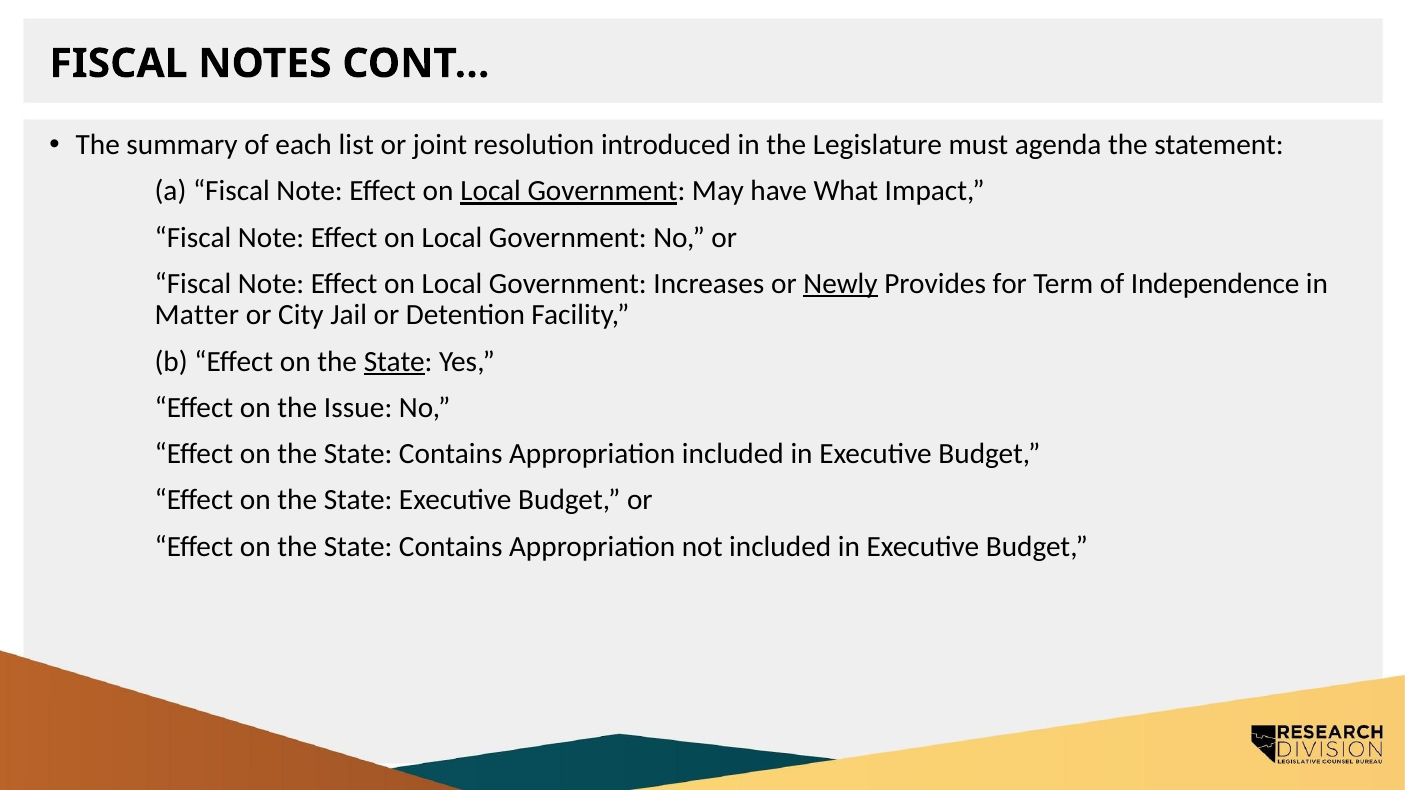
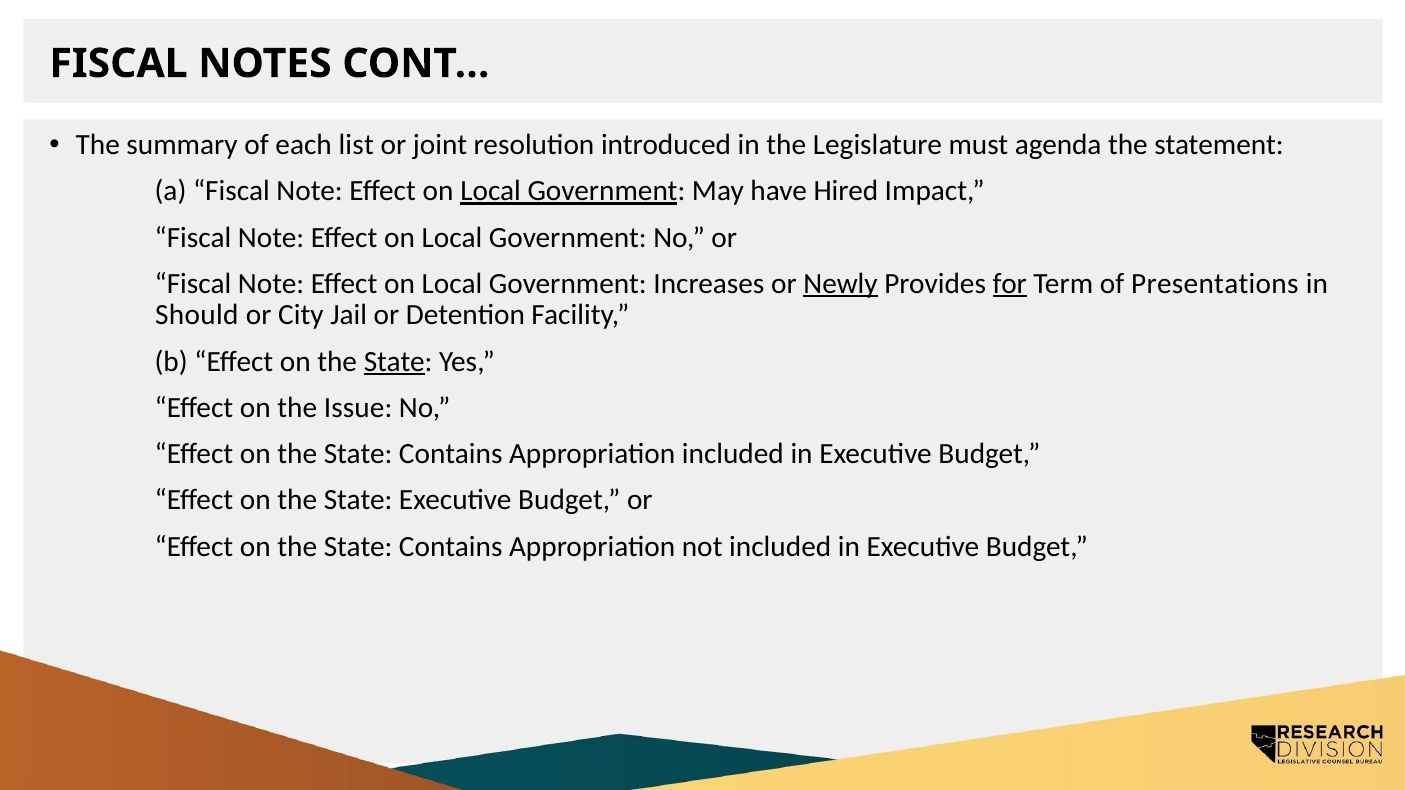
What: What -> Hired
for underline: none -> present
Independence: Independence -> Presentations
Matter: Matter -> Should
